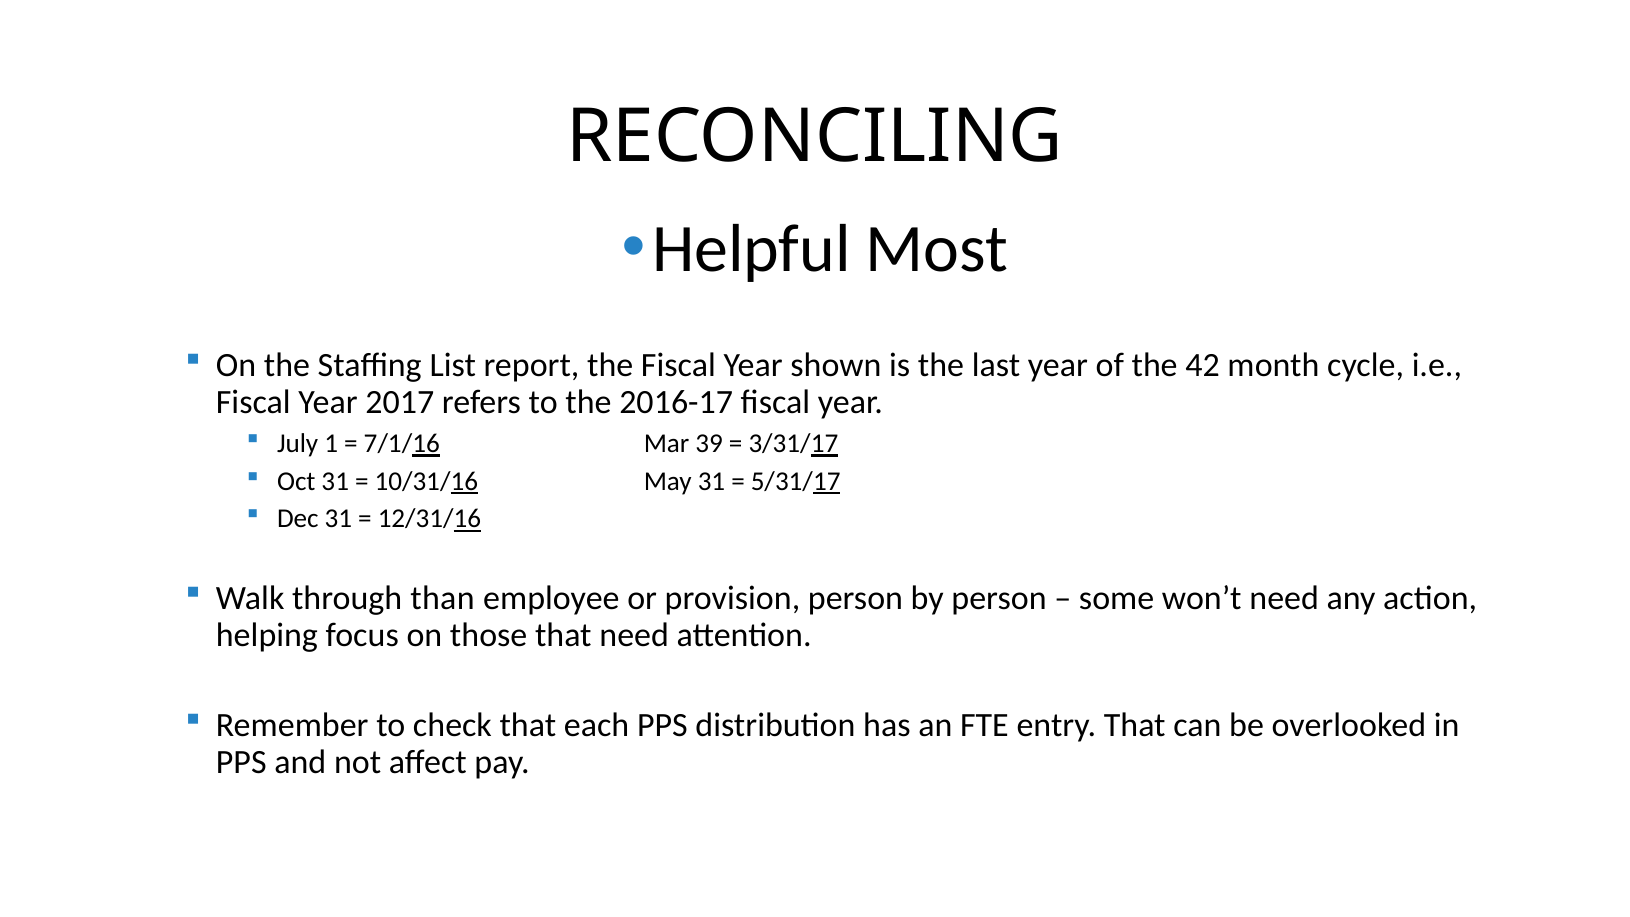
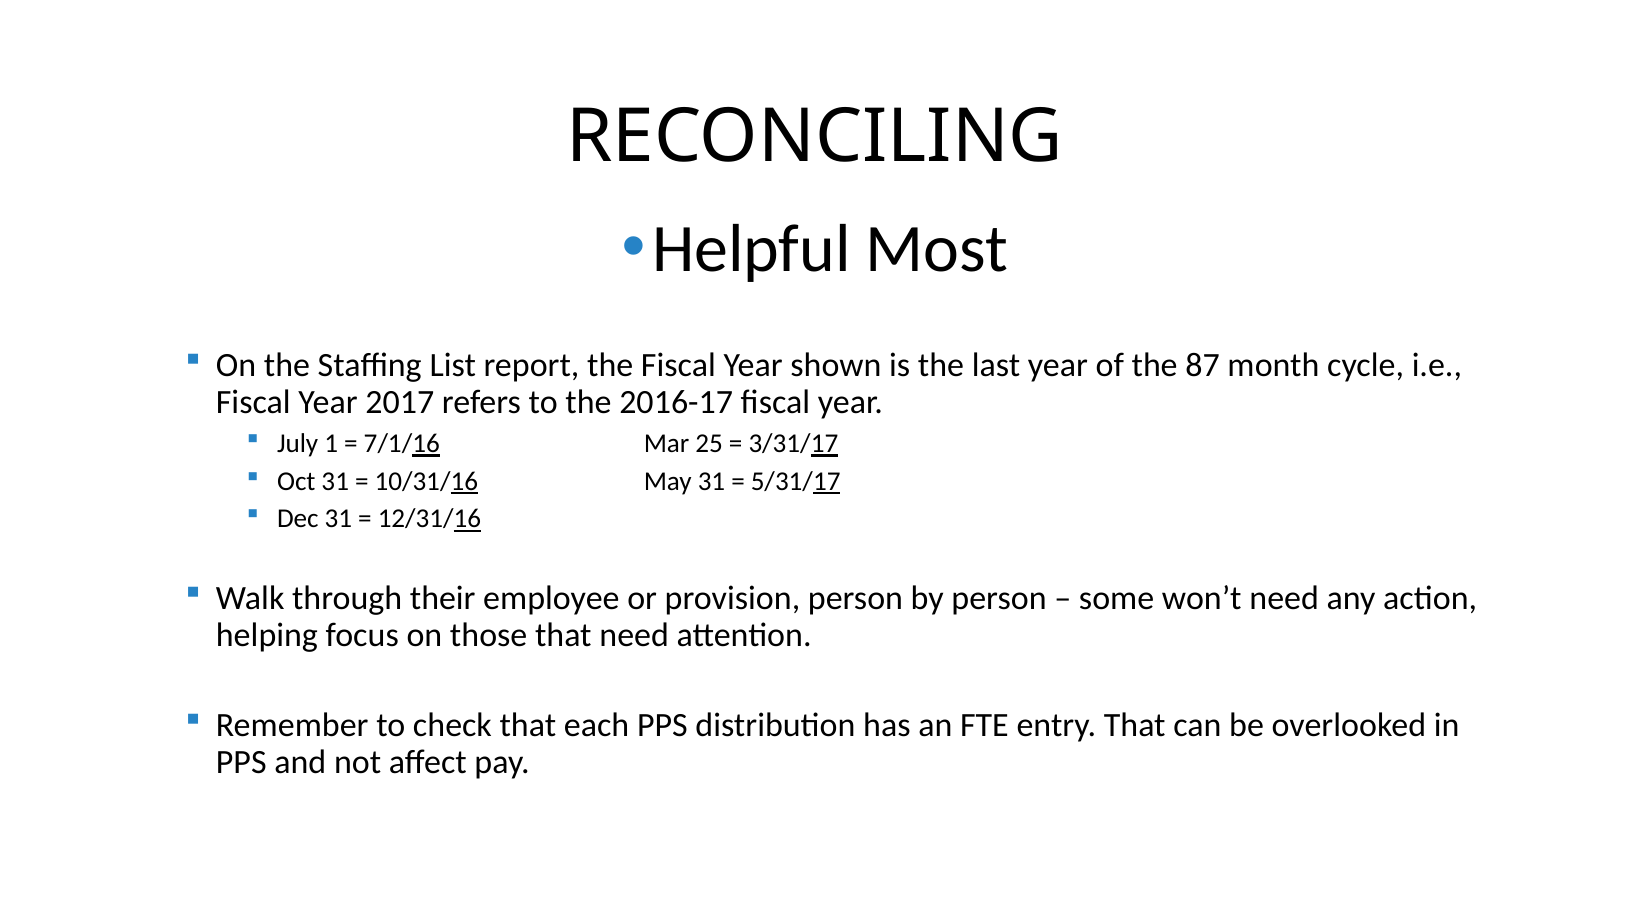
42: 42 -> 87
39: 39 -> 25
than: than -> their
